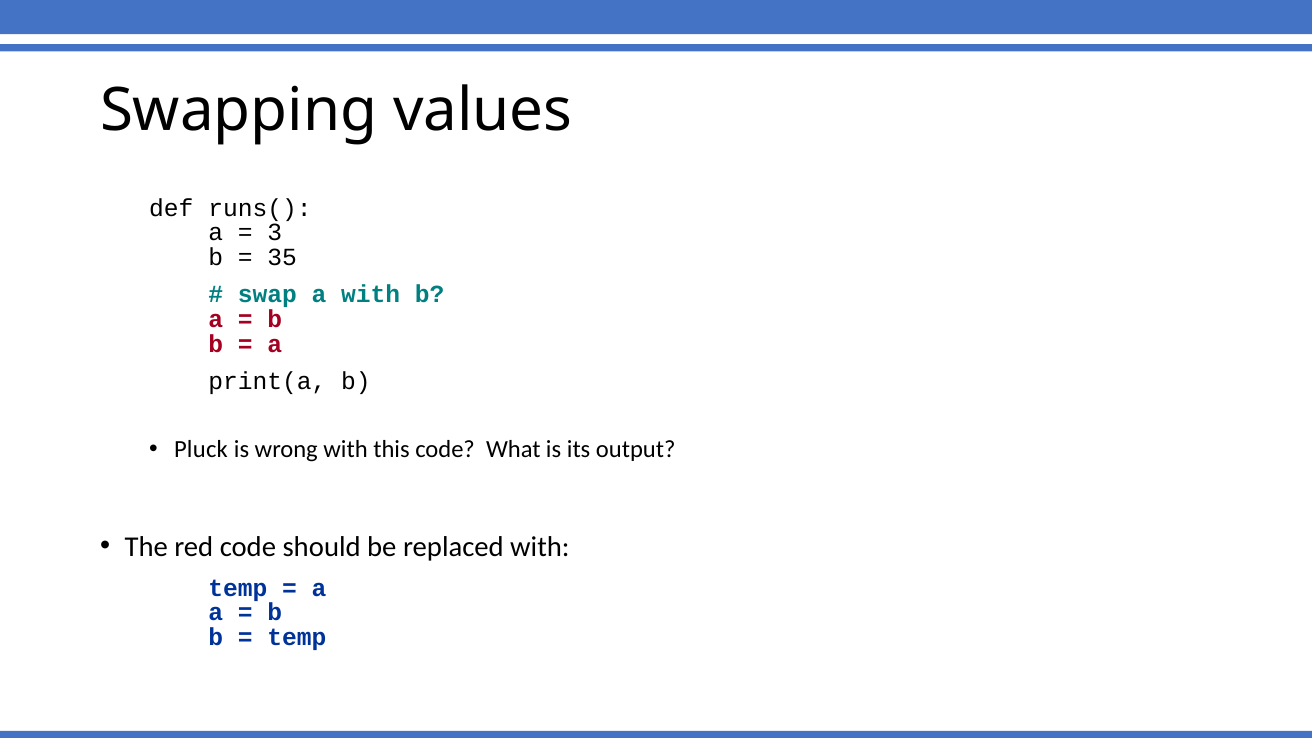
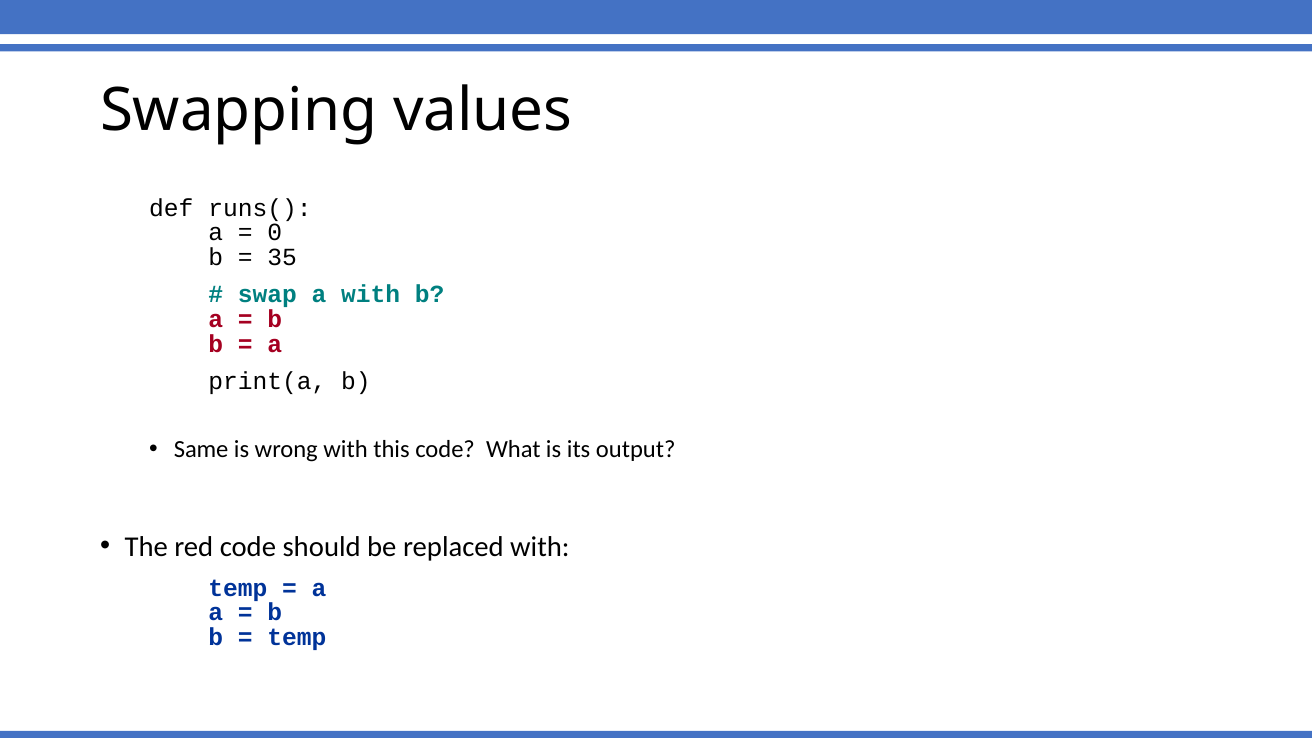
3: 3 -> 0
Pluck: Pluck -> Same
